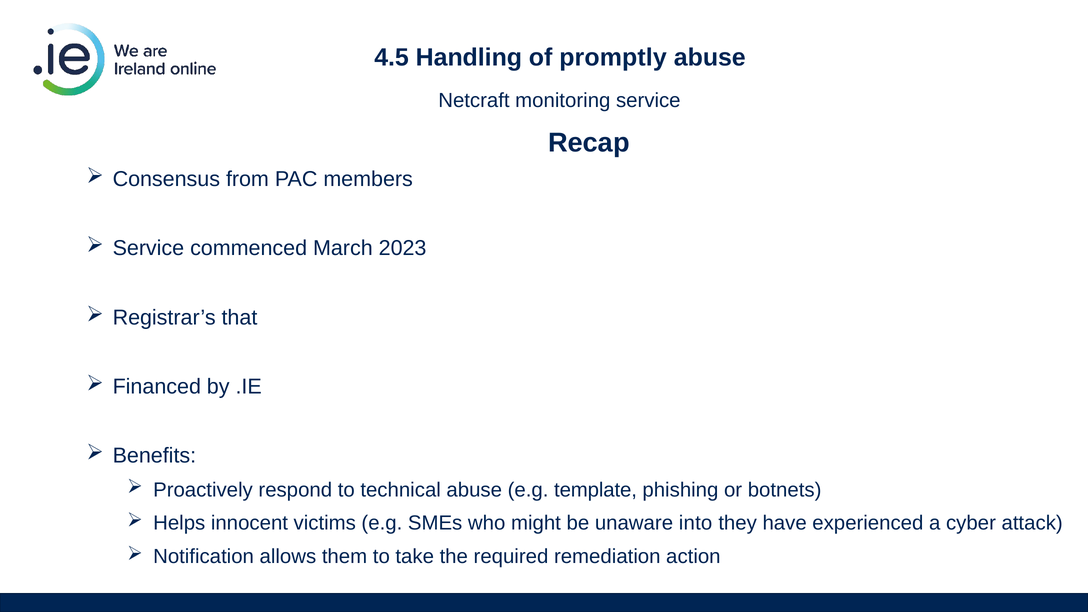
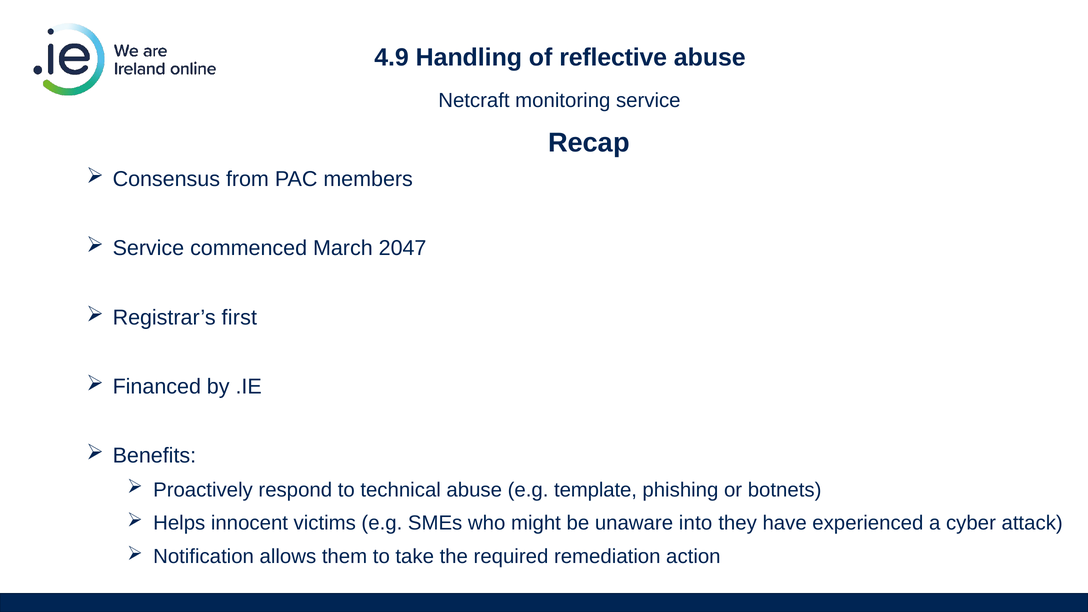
4.5: 4.5 -> 4.9
promptly: promptly -> reflective
2023: 2023 -> 2047
that: that -> first
